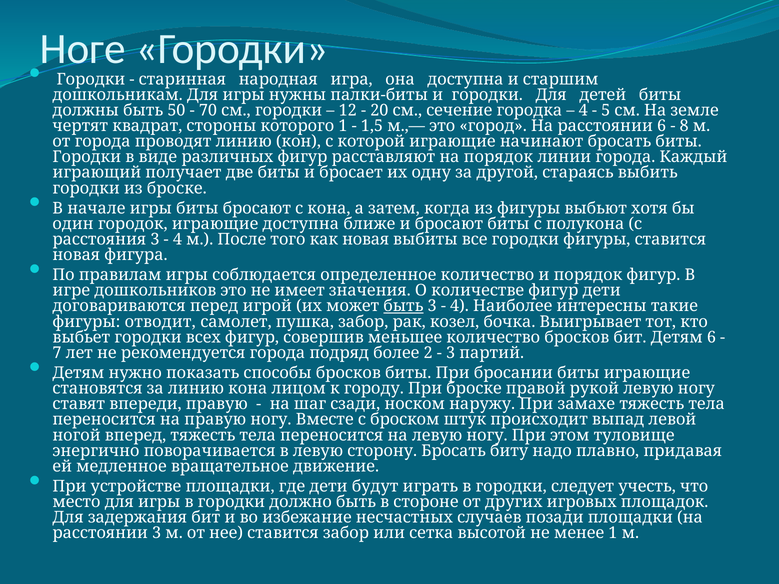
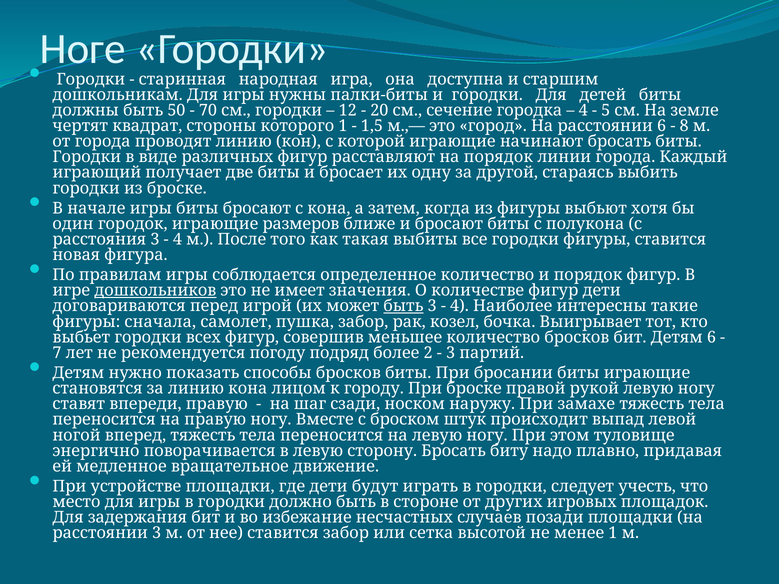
играющие доступна: доступна -> размеров
как новая: новая -> такая
дошкольников underline: none -> present
отводит: отводит -> сначала
рекомендуется города: города -> погоду
